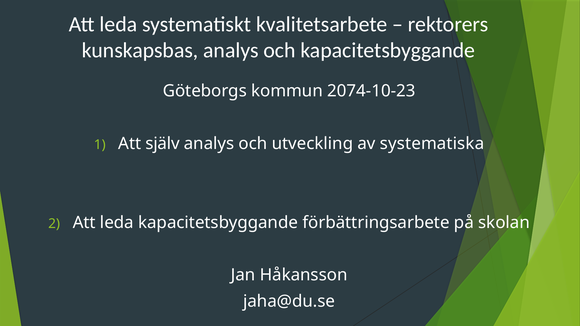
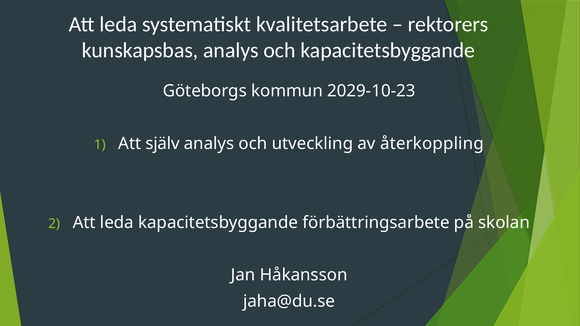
2074-10-23: 2074-10-23 -> 2029-10-23
systematiska: systematiska -> återkoppling
